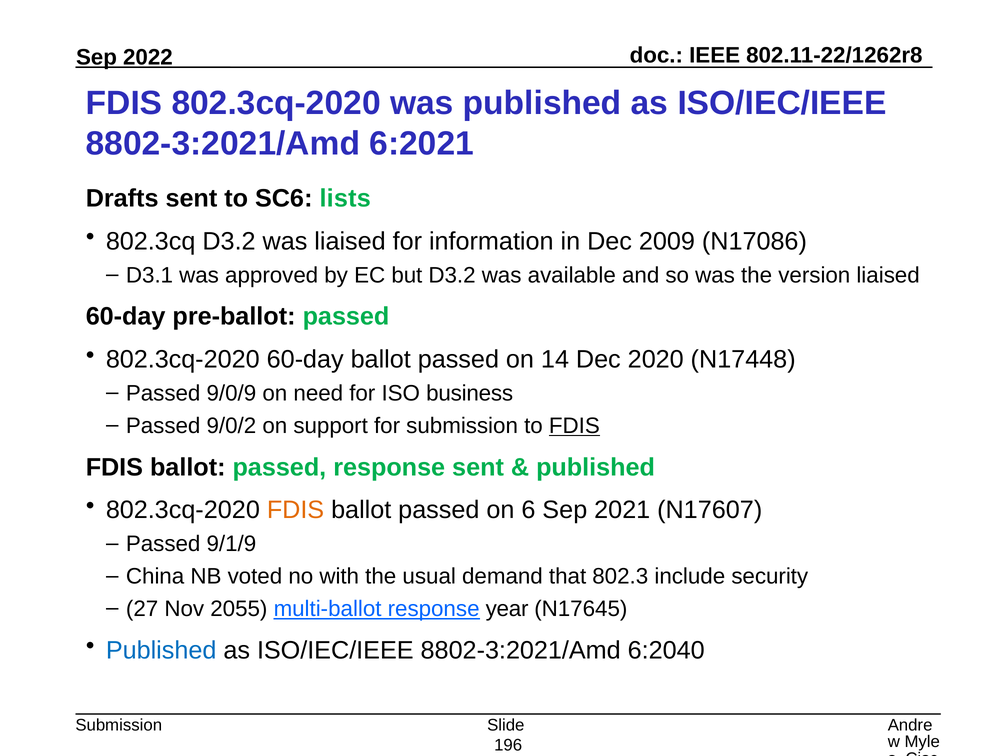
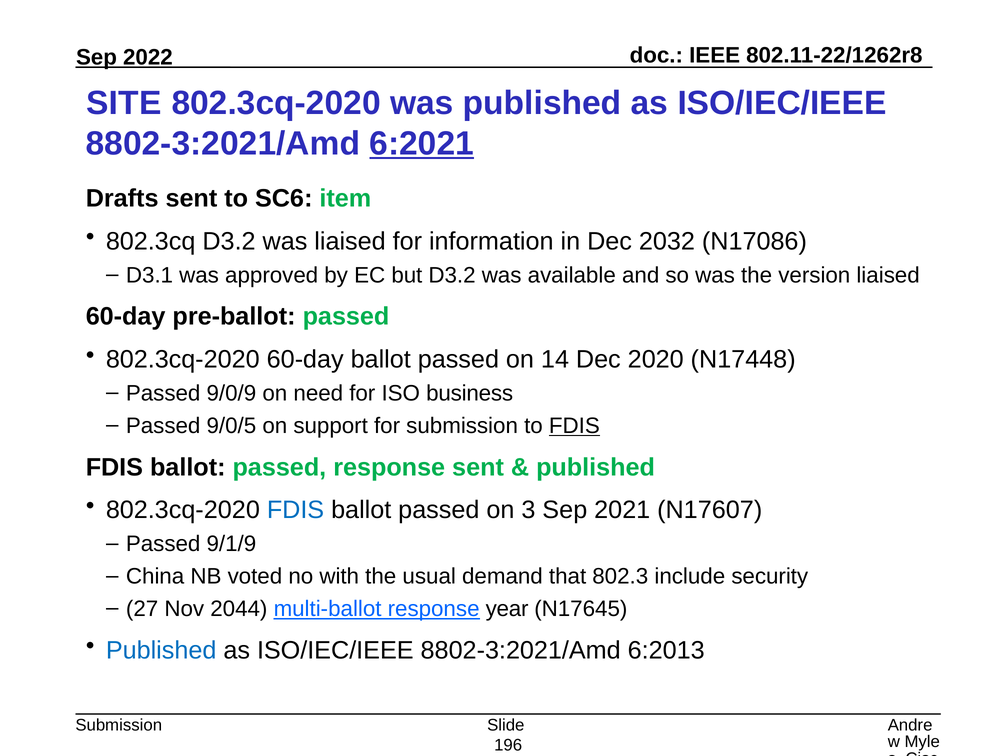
FDIS at (124, 103): FDIS -> SITE
6:2021 underline: none -> present
lists: lists -> item
2009: 2009 -> 2032
9/0/2: 9/0/2 -> 9/0/5
FDIS at (296, 510) colour: orange -> blue
6: 6 -> 3
2055: 2055 -> 2044
6:2040: 6:2040 -> 6:2013
